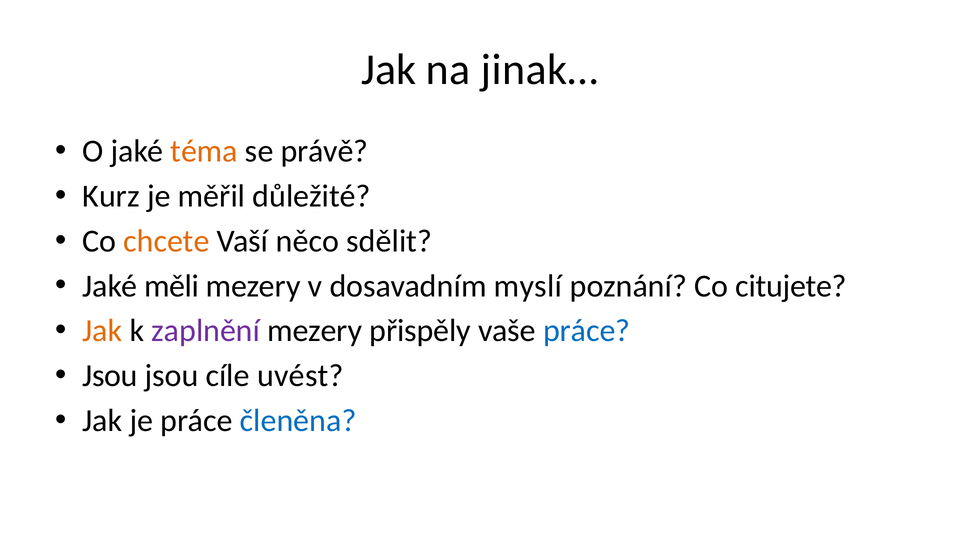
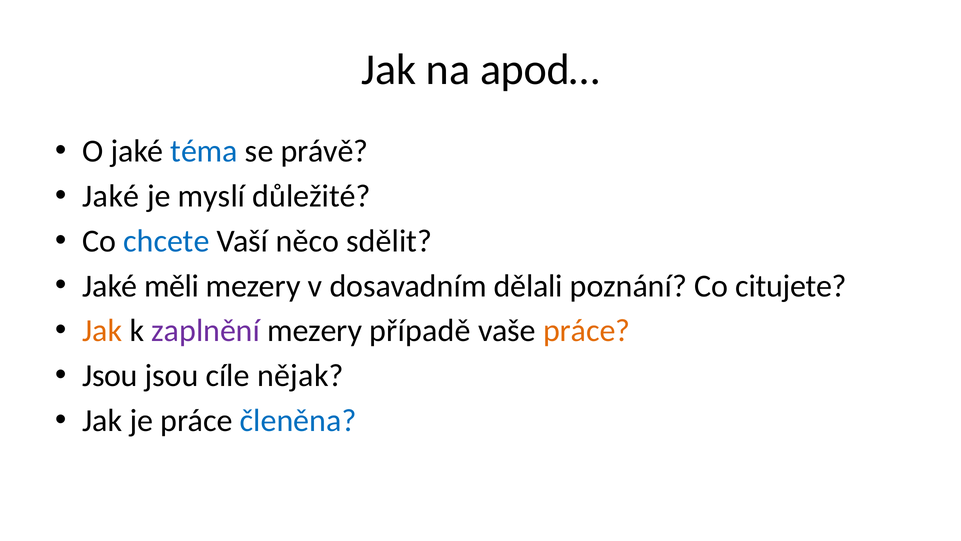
jinak…: jinak… -> apod…
téma colour: orange -> blue
Kurz at (111, 196): Kurz -> Jaké
měřil: měřil -> myslí
chcete colour: orange -> blue
myslí: myslí -> dělali
přispěly: přispěly -> případě
práce at (587, 331) colour: blue -> orange
uvést: uvést -> nějak
